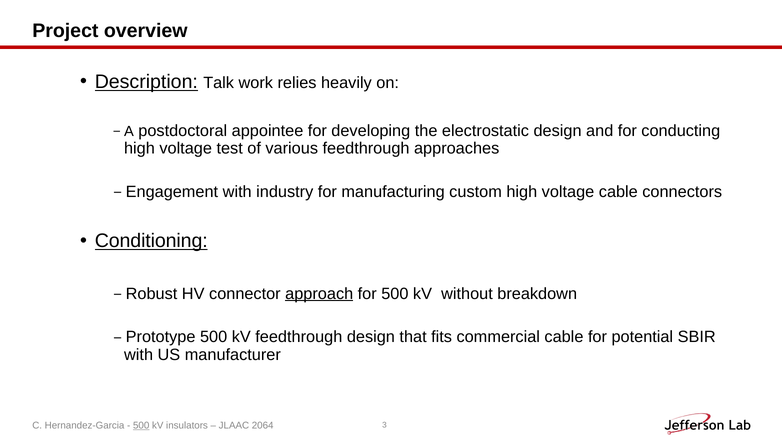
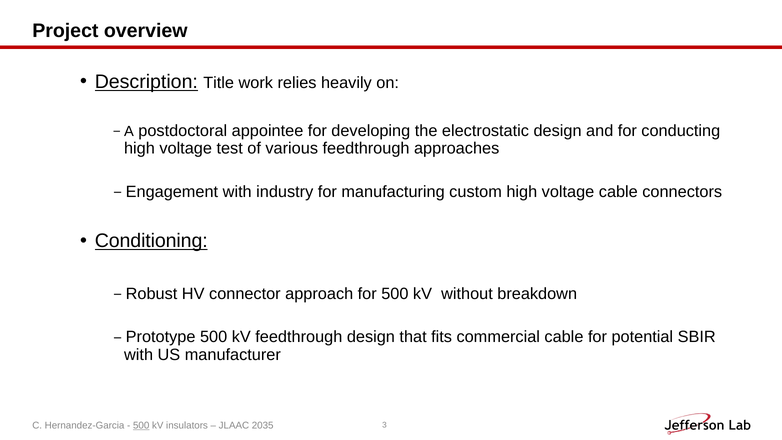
Talk: Talk -> Title
approach underline: present -> none
2064: 2064 -> 2035
